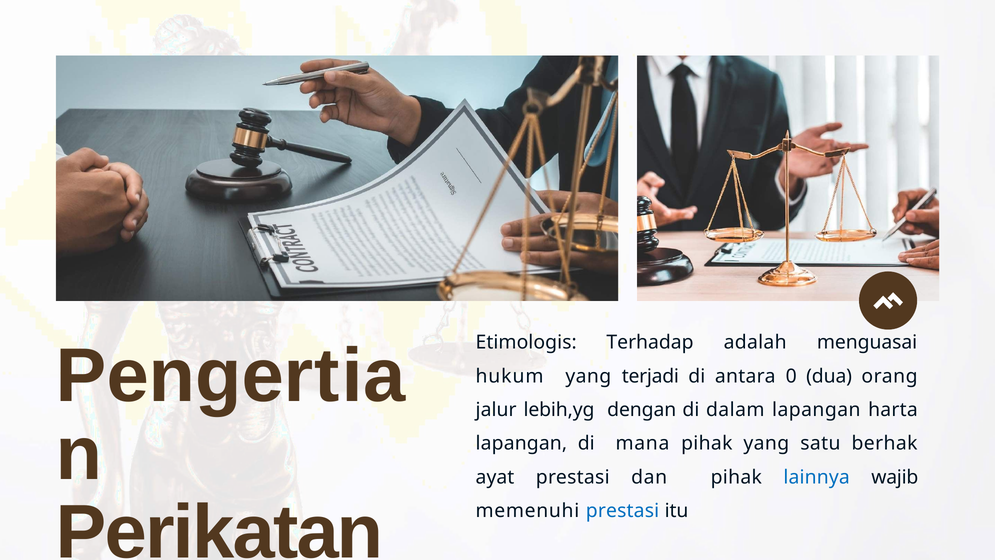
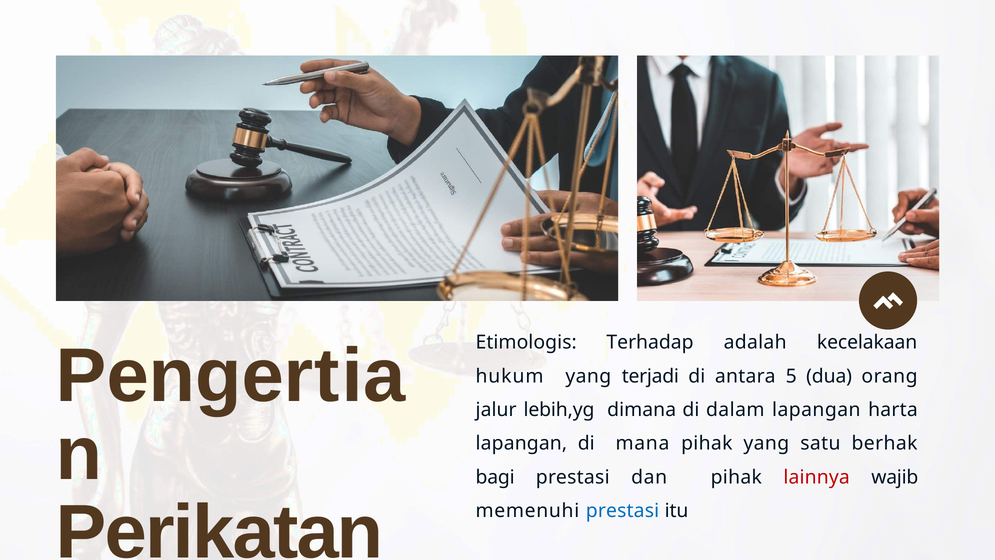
menguasai: menguasai -> kecelakaan
0: 0 -> 5
dengan: dengan -> dimana
ayat: ayat -> bagi
lainnya colour: blue -> red
